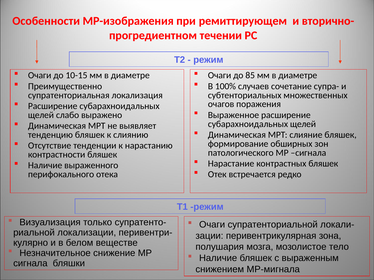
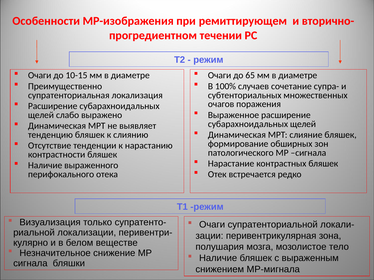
85: 85 -> 65
